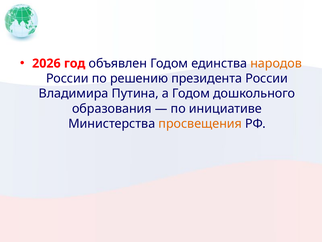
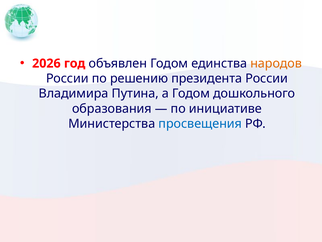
просвещения colour: orange -> blue
